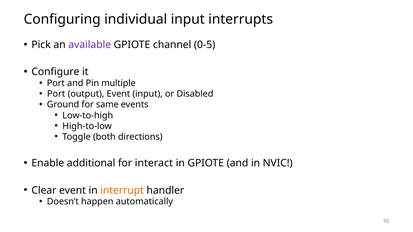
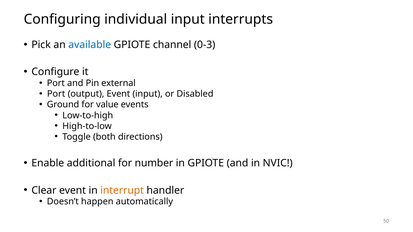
available colour: purple -> blue
0-5: 0-5 -> 0-3
multiple: multiple -> external
same: same -> value
interact: interact -> number
